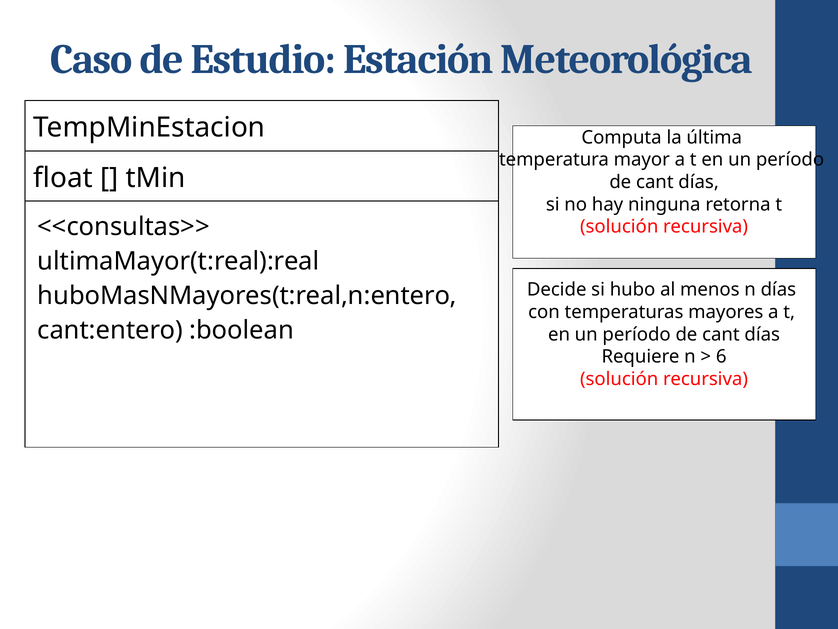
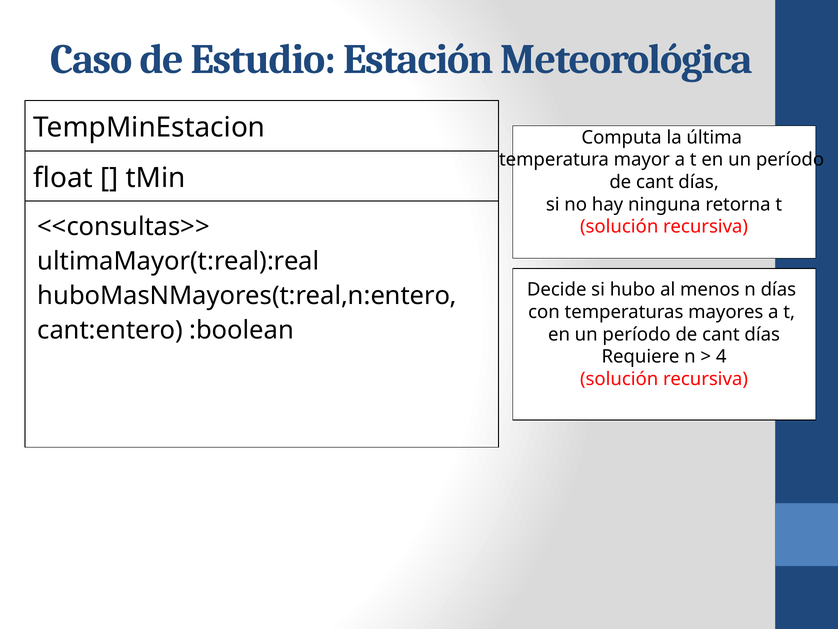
6: 6 -> 4
